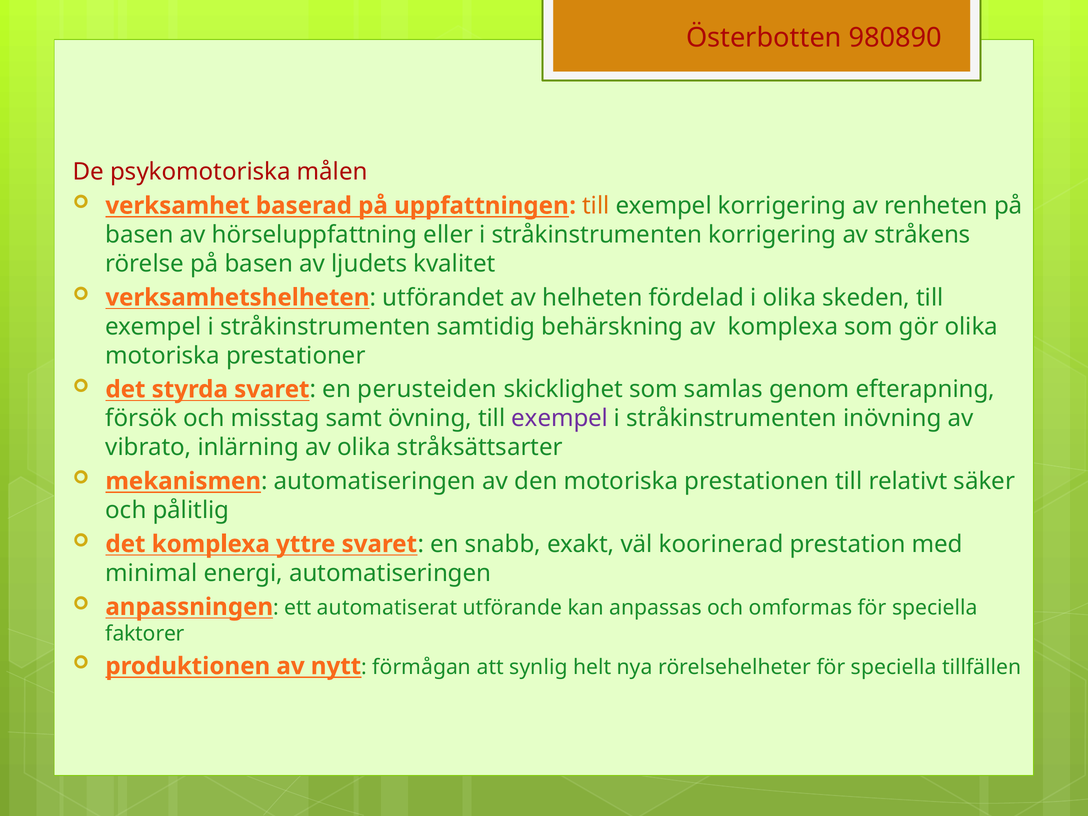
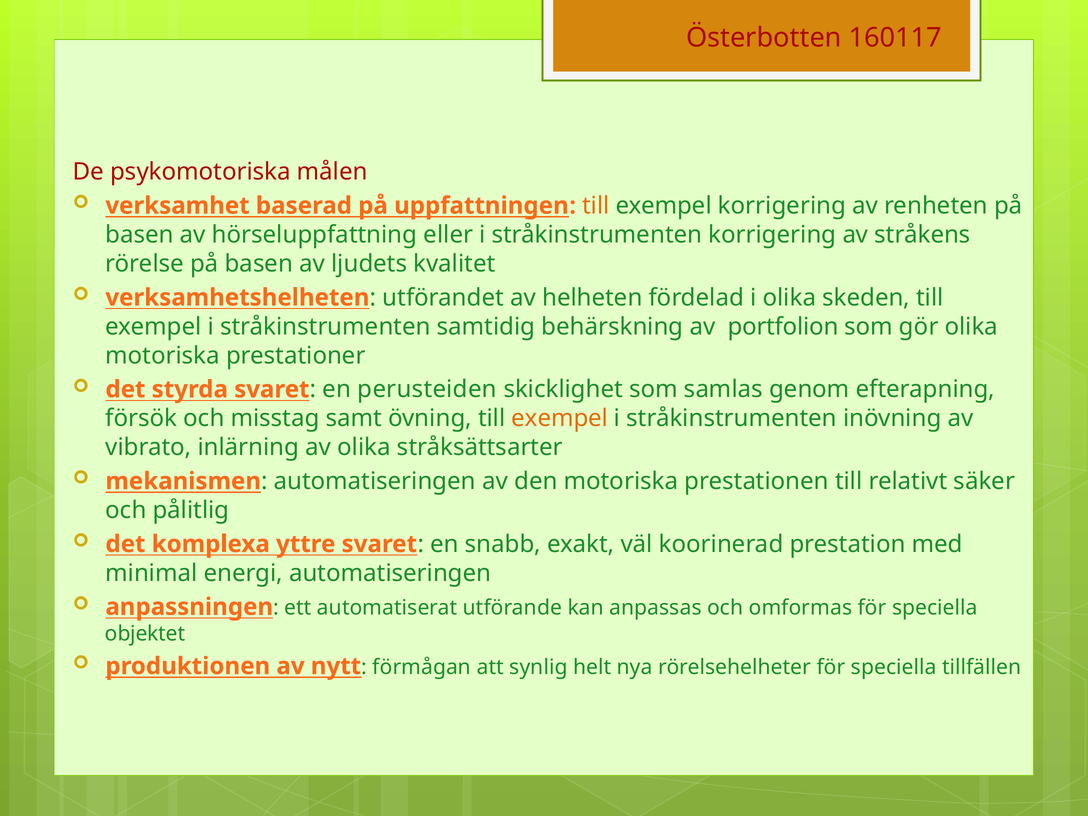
980890: 980890 -> 160117
av komplexa: komplexa -> portfolion
exempel at (560, 418) colour: purple -> orange
faktorer: faktorer -> objektet
